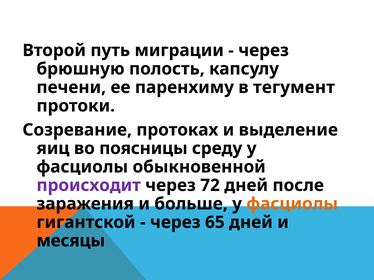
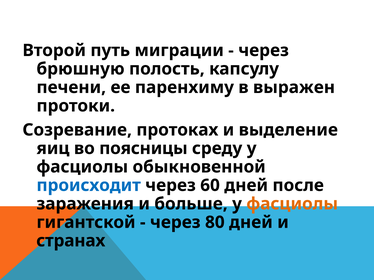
тегумент: тегумент -> выражен
происходит colour: purple -> blue
72: 72 -> 60
65: 65 -> 80
месяцы: месяцы -> странах
